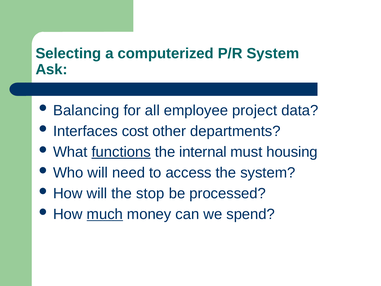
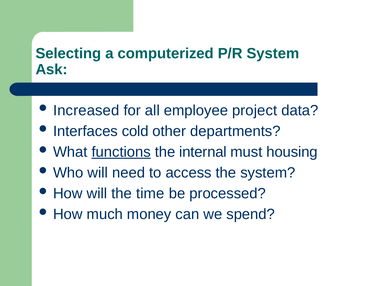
Balancing: Balancing -> Increased
cost: cost -> cold
stop: stop -> time
much underline: present -> none
